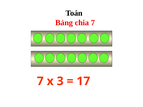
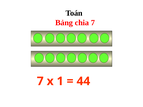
3: 3 -> 1
17: 17 -> 44
